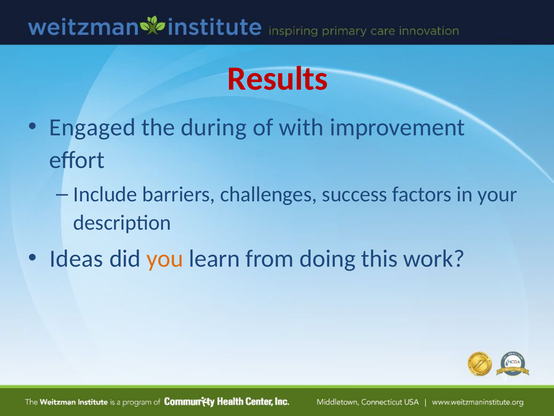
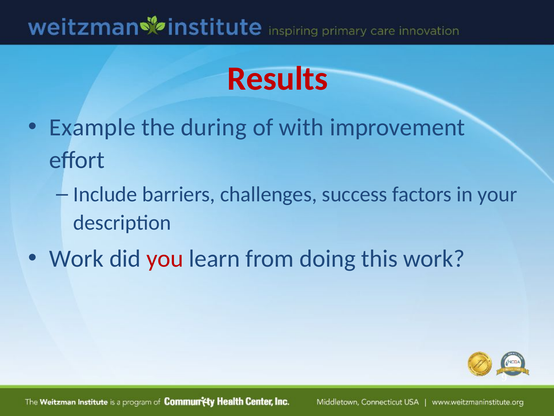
Engaged: Engaged -> Example
Ideas at (76, 258): Ideas -> Work
you colour: orange -> red
